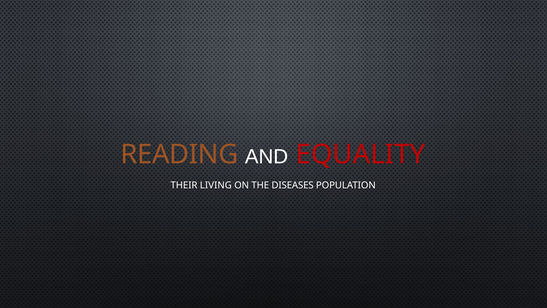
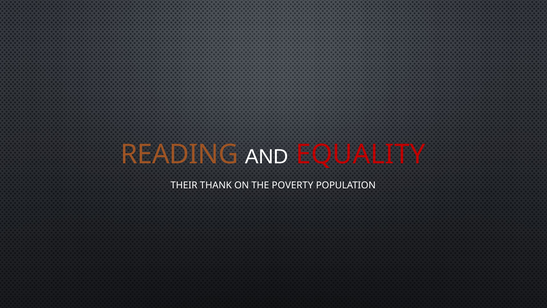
LIVING: LIVING -> THANK
DISEASES: DISEASES -> POVERTY
